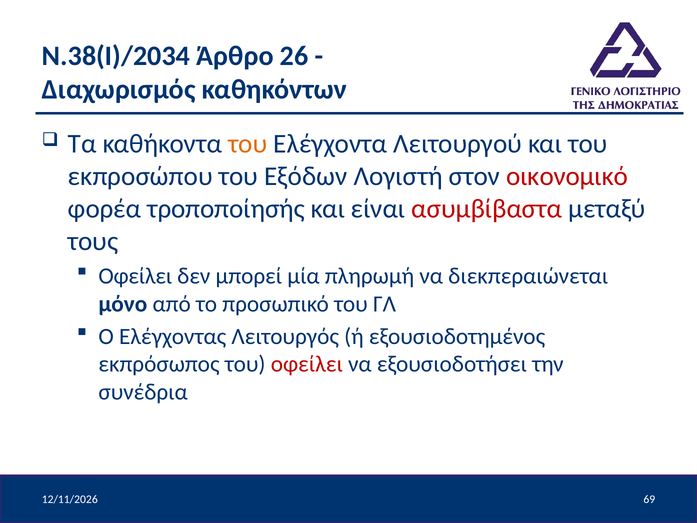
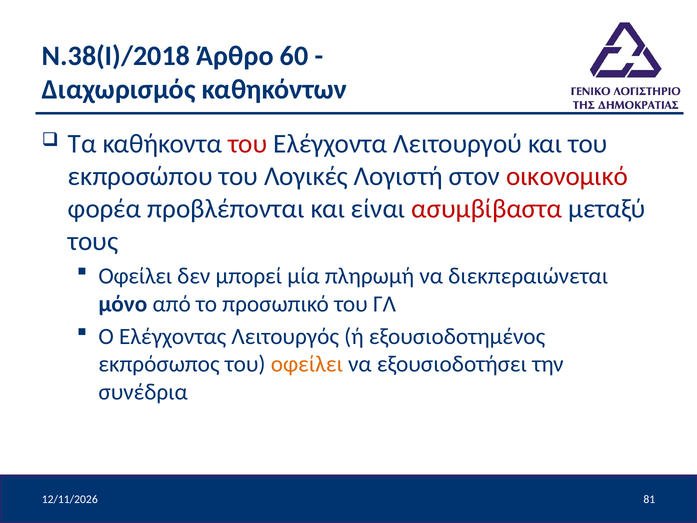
Ν.38(Ι)/2034: Ν.38(Ι)/2034 -> Ν.38(Ι)/2018
26: 26 -> 60
του at (248, 144) colour: orange -> red
Εξόδων: Εξόδων -> Λογικές
τροποποίησής: τροποποίησής -> προβλέπονται
οφείλει at (307, 364) colour: red -> orange
69: 69 -> 81
